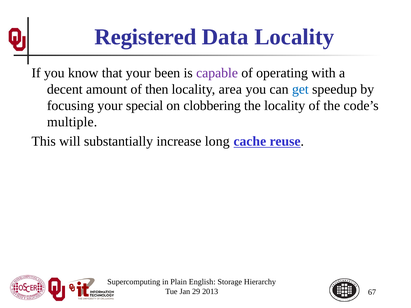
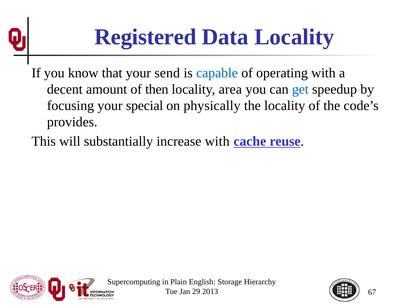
been: been -> send
capable colour: purple -> blue
clobbering: clobbering -> physically
multiple: multiple -> provides
increase long: long -> with
